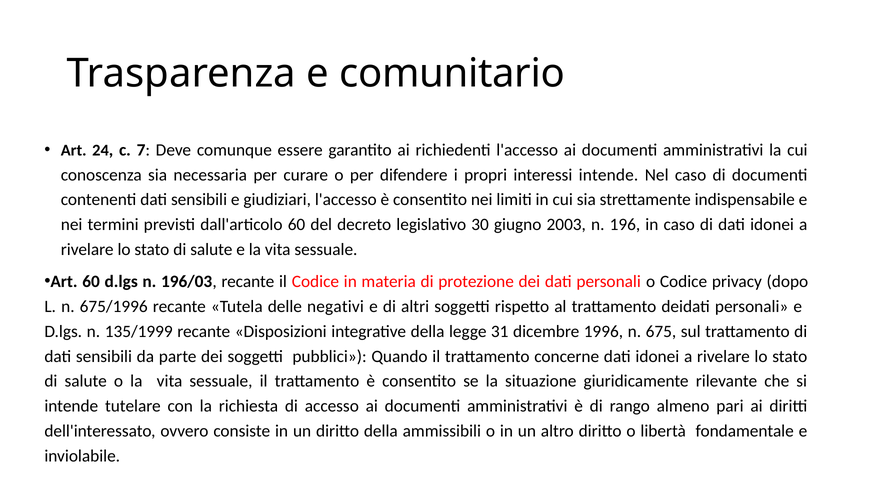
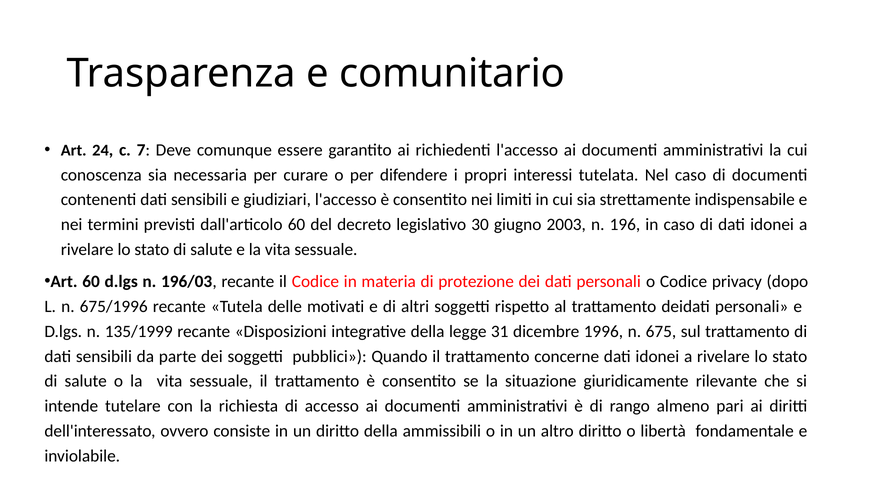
interessi intende: intende -> tutelata
negativi: negativi -> motivati
